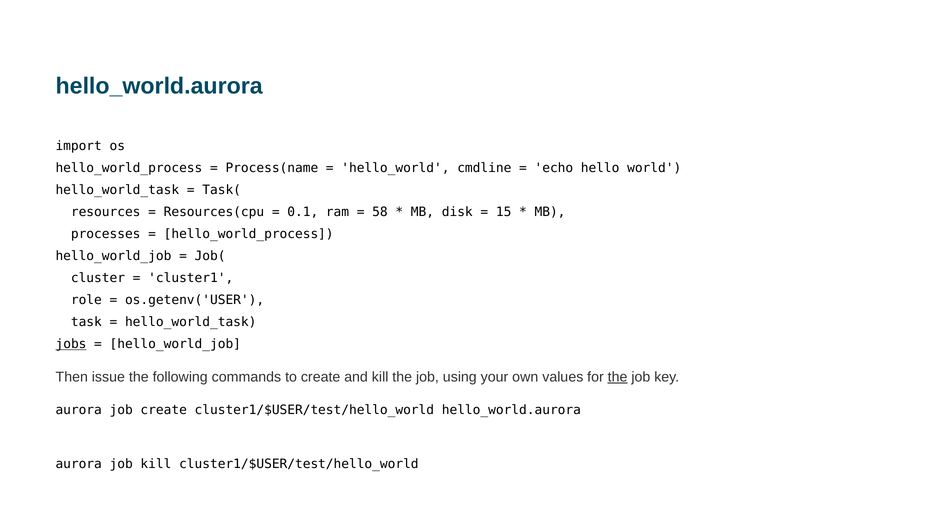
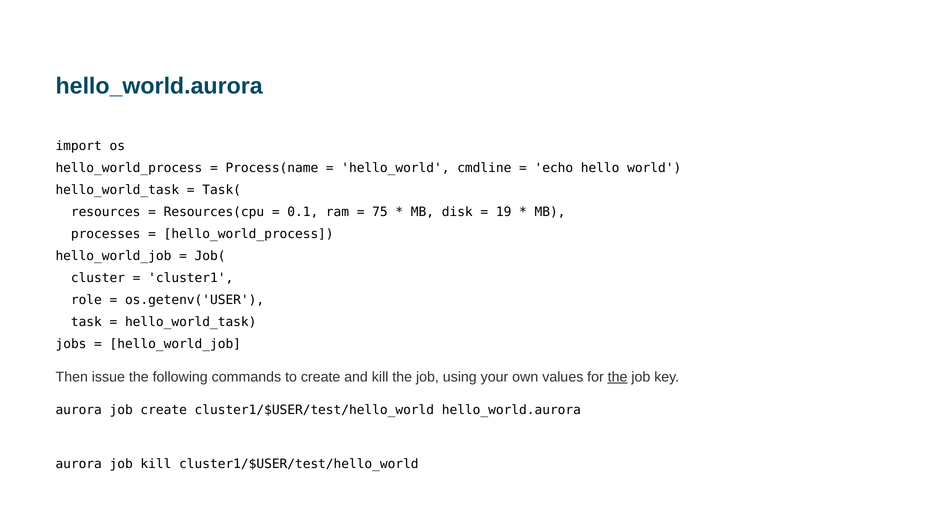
58: 58 -> 75
15: 15 -> 19
jobs underline: present -> none
